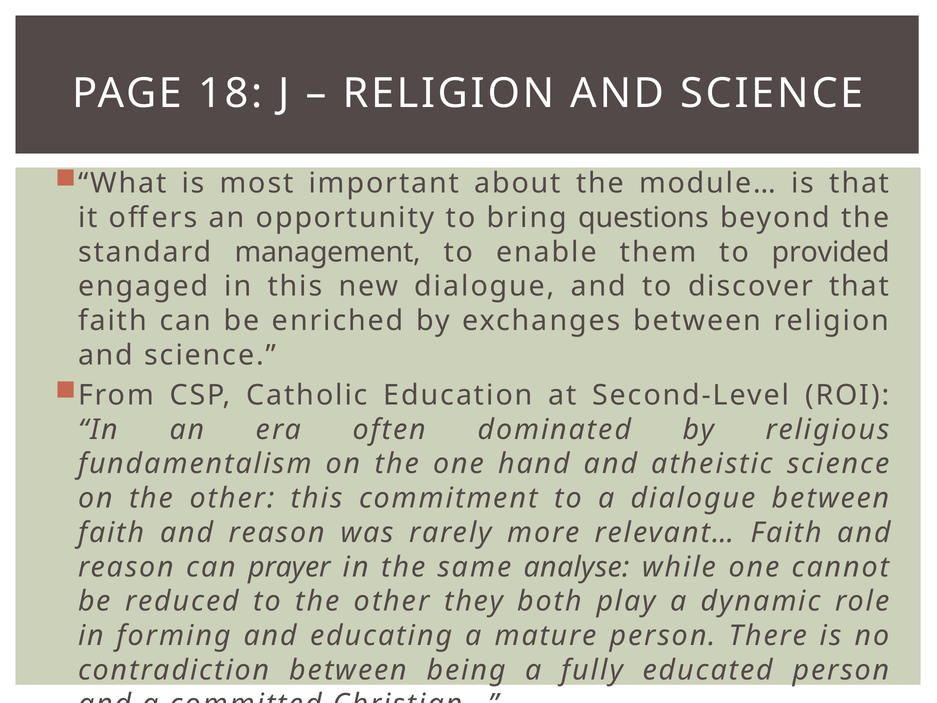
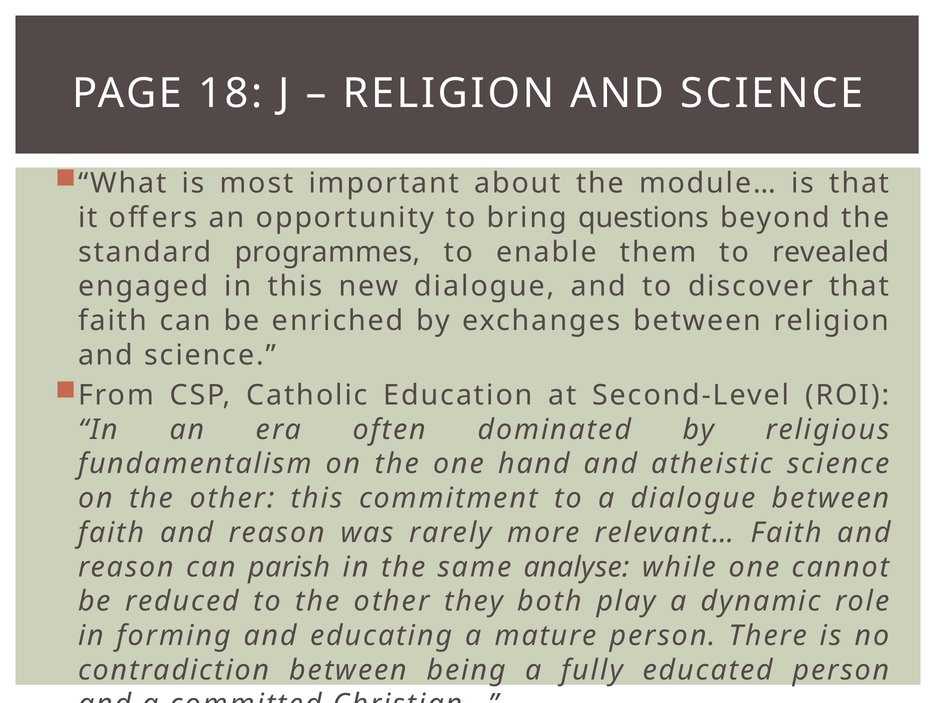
management: management -> programmes
provided: provided -> revealed
prayer: prayer -> parish
